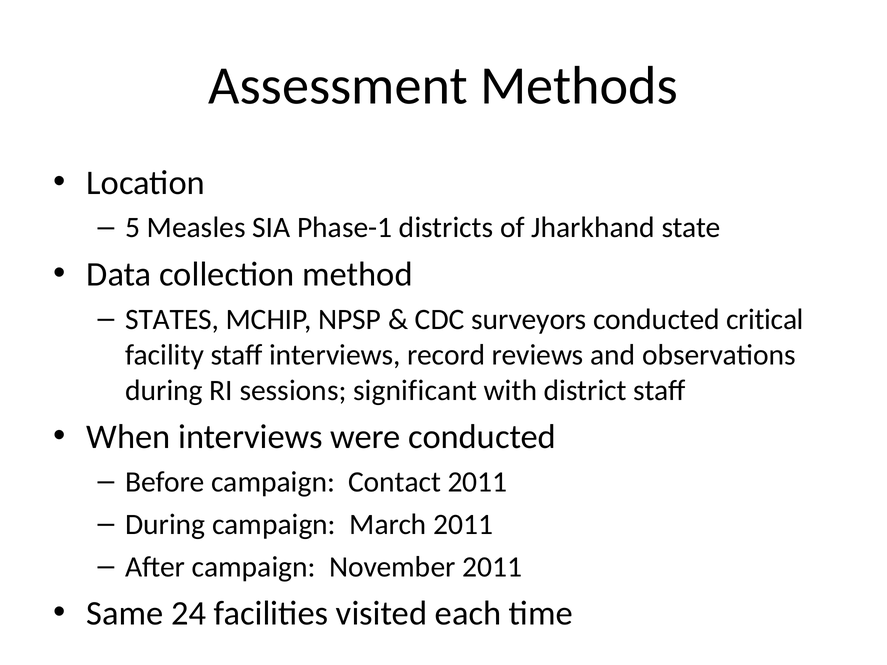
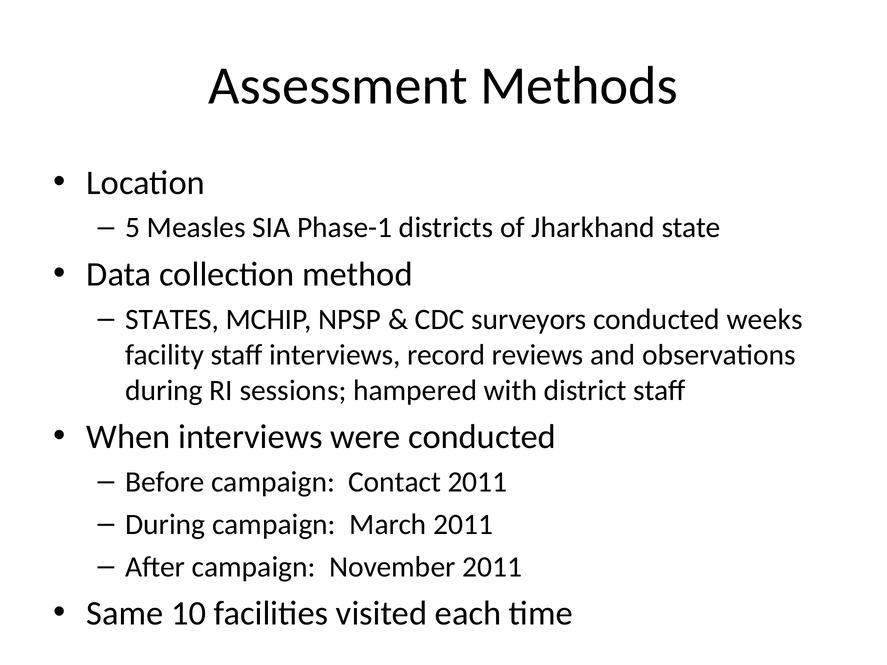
critical: critical -> weeks
significant: significant -> hampered
24: 24 -> 10
